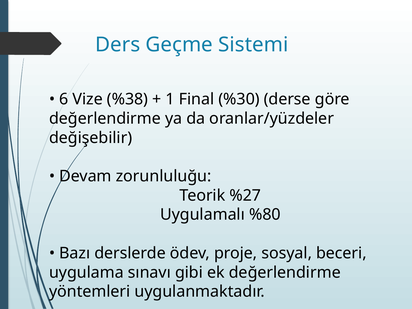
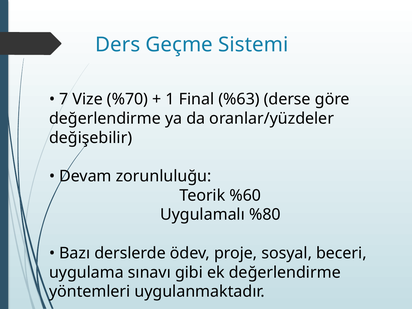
6: 6 -> 7
%38: %38 -> %70
%30: %30 -> %63
%27: %27 -> %60
